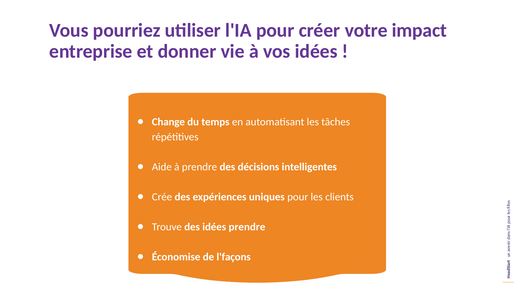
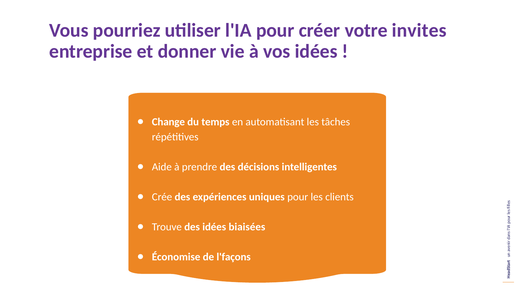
impact: impact -> invites
idées prendre: prendre -> biaisées
